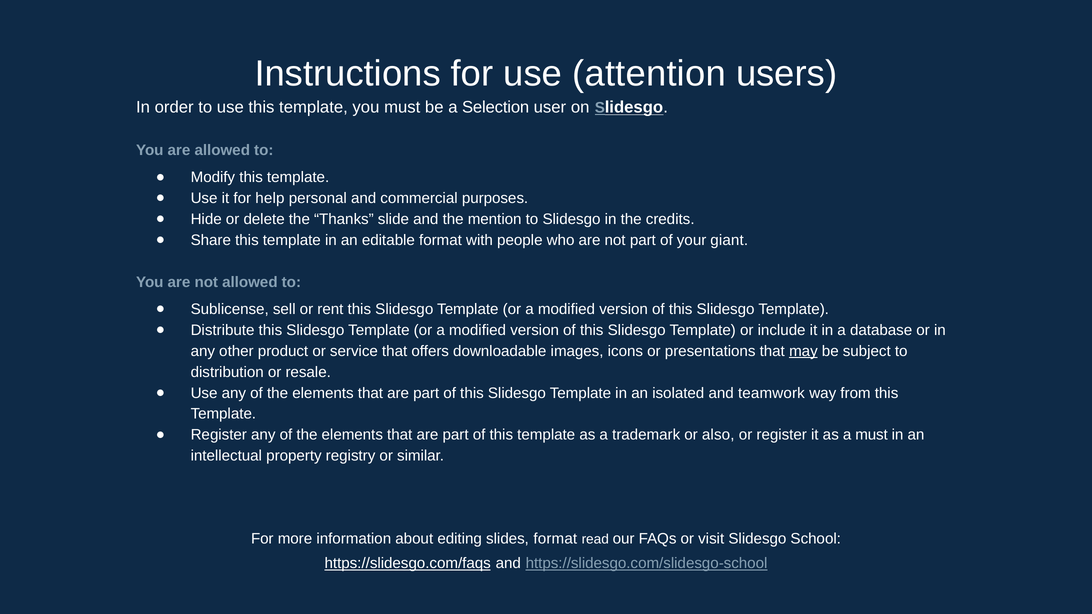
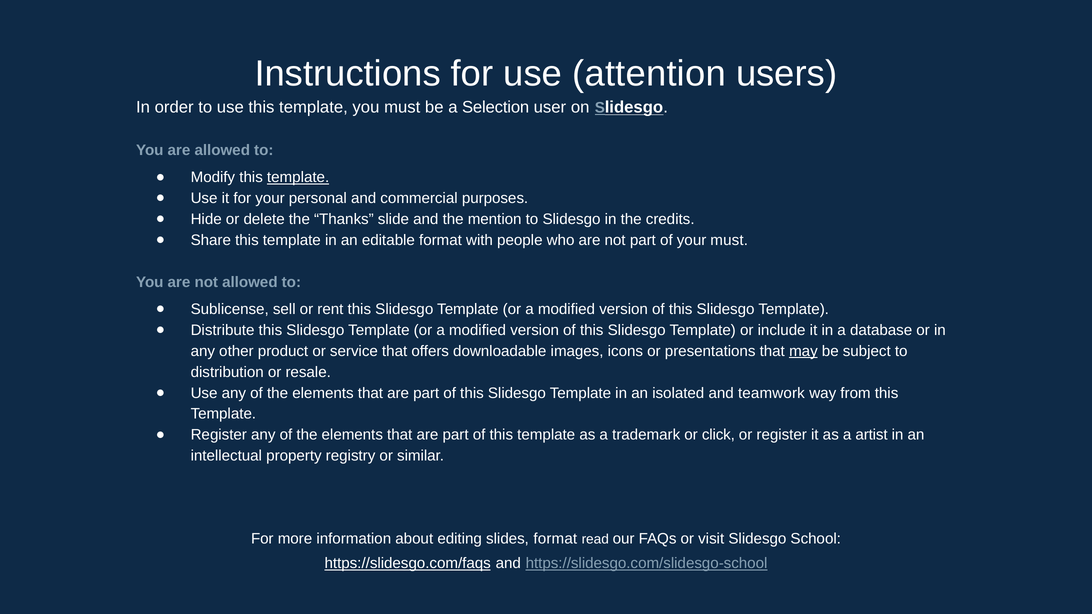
template at (298, 177) underline: none -> present
for help: help -> your
your giant: giant -> must
also: also -> click
a must: must -> artist
